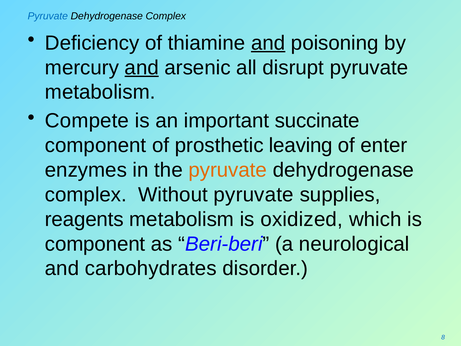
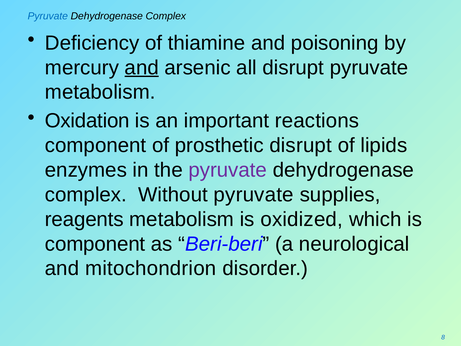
and at (268, 43) underline: present -> none
Compete: Compete -> Oxidation
succinate: succinate -> reactions
prosthetic leaving: leaving -> disrupt
enter: enter -> lipids
pyruvate at (228, 170) colour: orange -> purple
carbohydrates: carbohydrates -> mitochondrion
